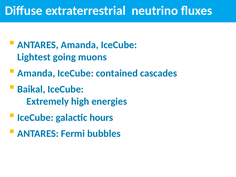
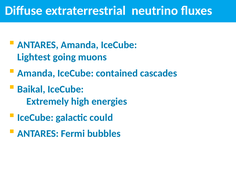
hours: hours -> could
